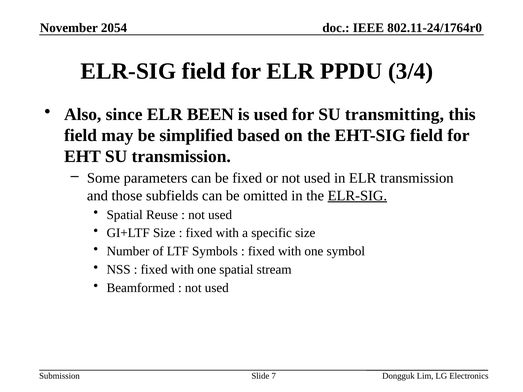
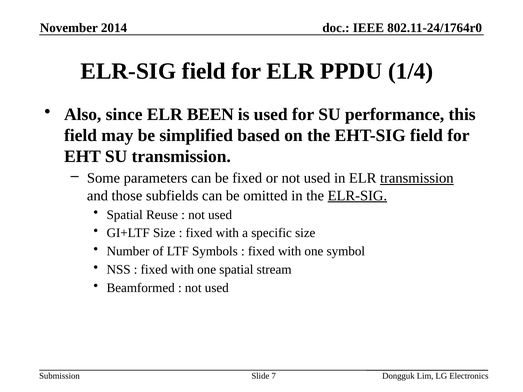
2054: 2054 -> 2014
3/4: 3/4 -> 1/4
transmitting: transmitting -> performance
transmission at (417, 178) underline: none -> present
